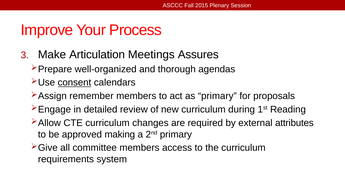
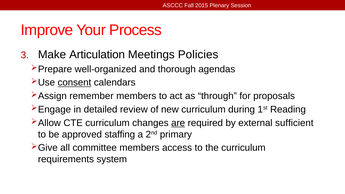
Assures: Assures -> Policies
as primary: primary -> through
are underline: none -> present
attributes: attributes -> sufficient
making: making -> staffing
